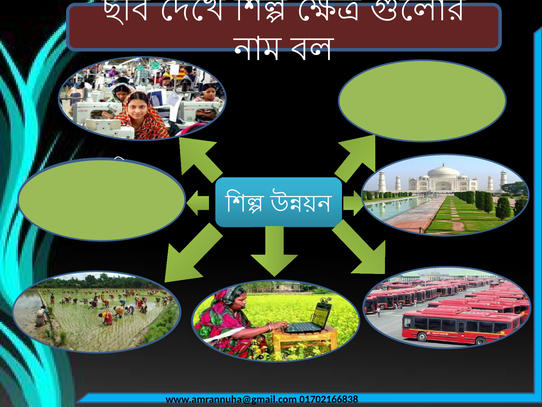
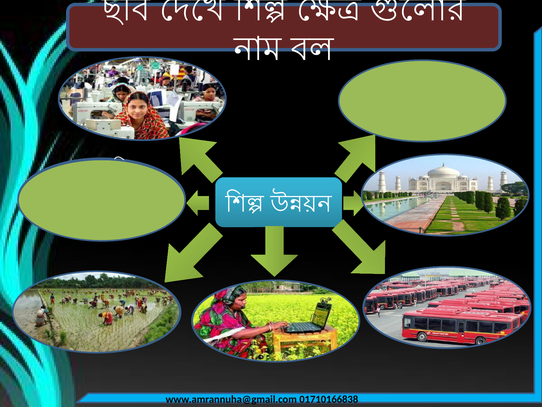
01702166838: 01702166838 -> 01710166838
